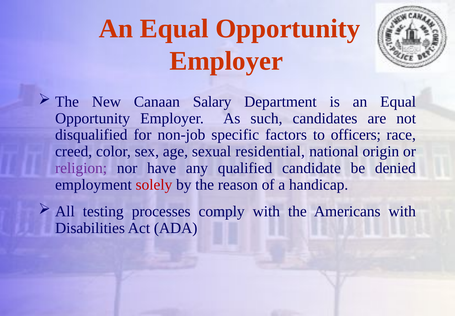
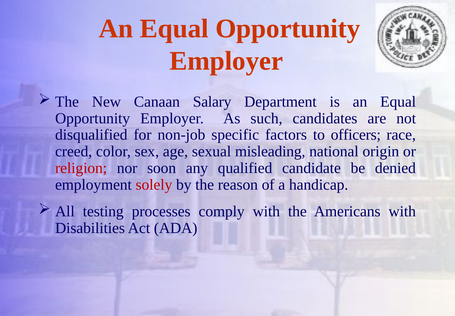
residential: residential -> misleading
religion colour: purple -> red
have: have -> soon
